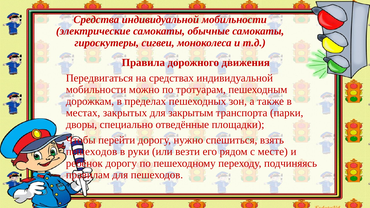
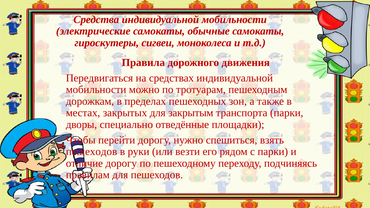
с месте: месте -> парки
ребёнок: ребёнок -> отличие
